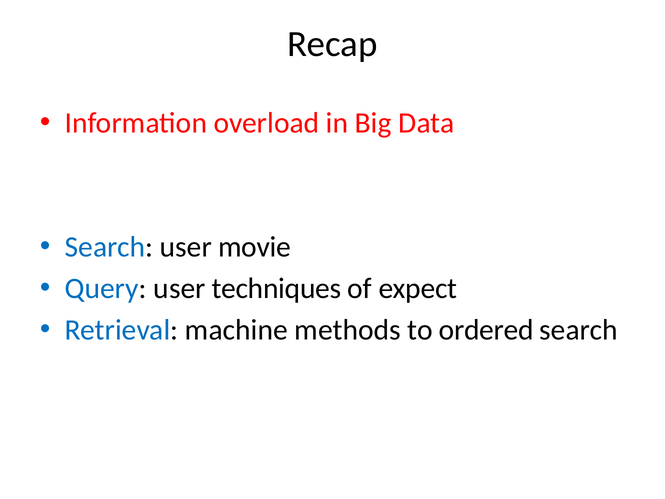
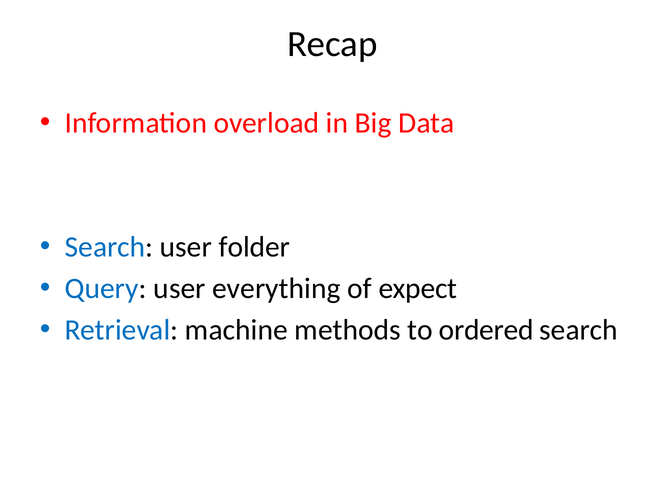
movie: movie -> folder
techniques: techniques -> everything
